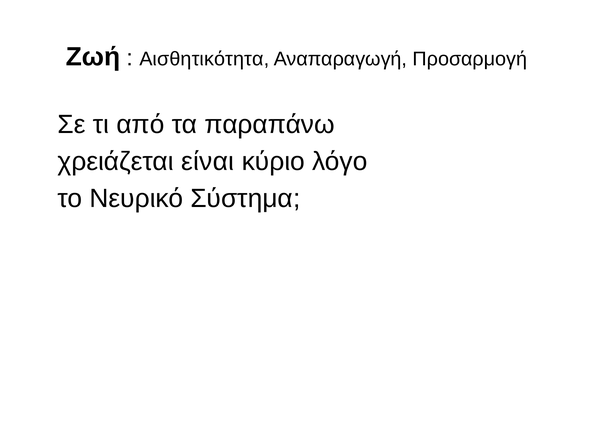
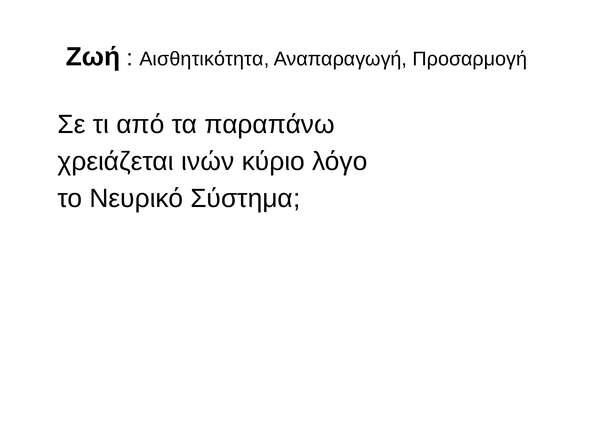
είναι: είναι -> ινών
